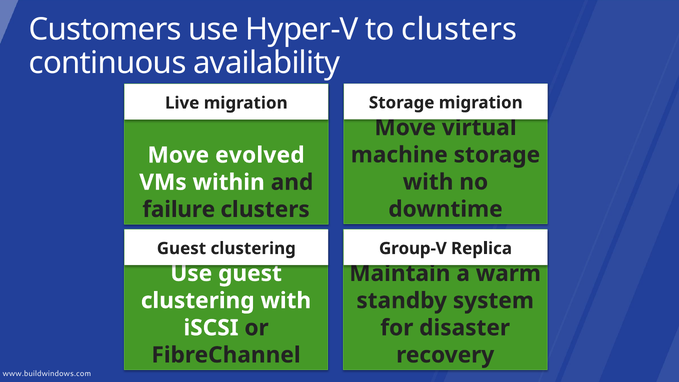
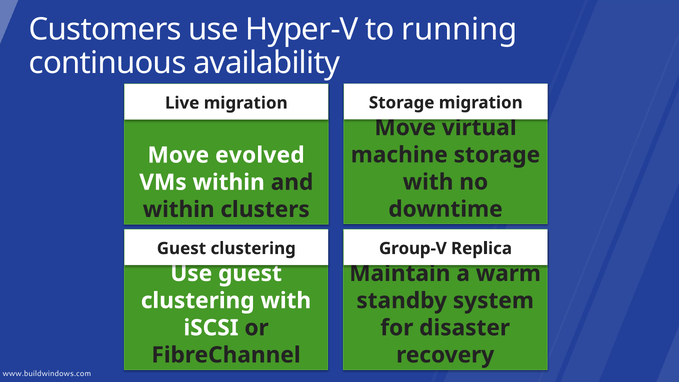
to clusters: clusters -> running
failure at (179, 210): failure -> within
